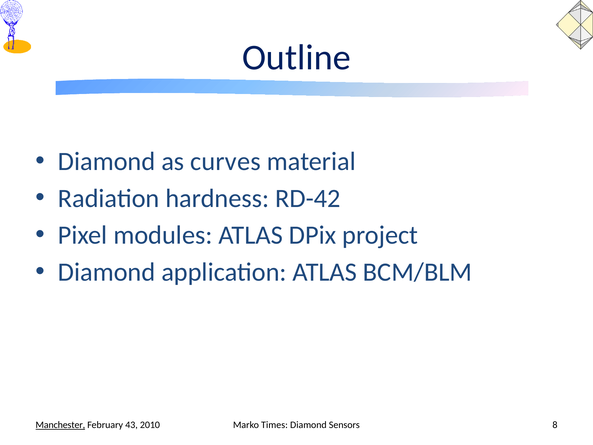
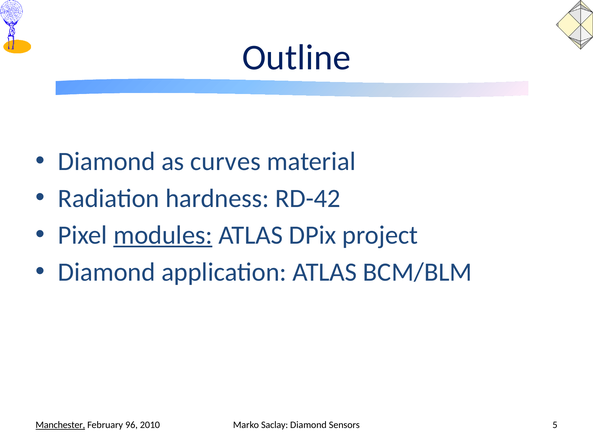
modules underline: none -> present
Times: Times -> Saclay
8: 8 -> 5
43: 43 -> 96
